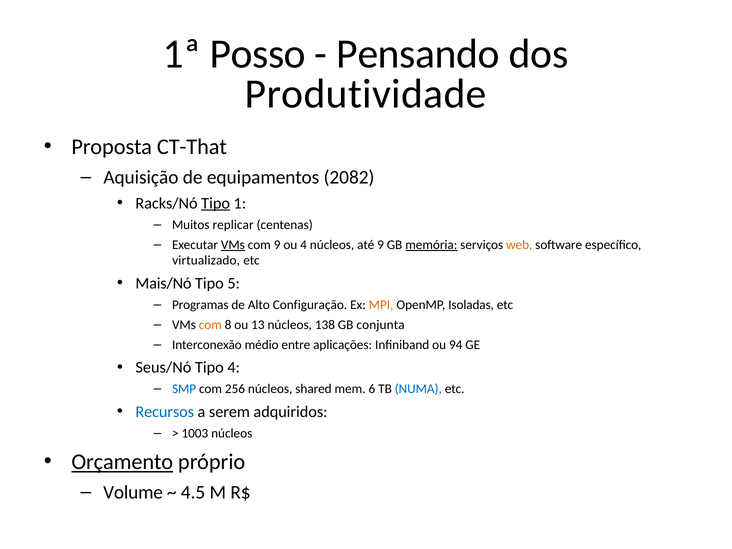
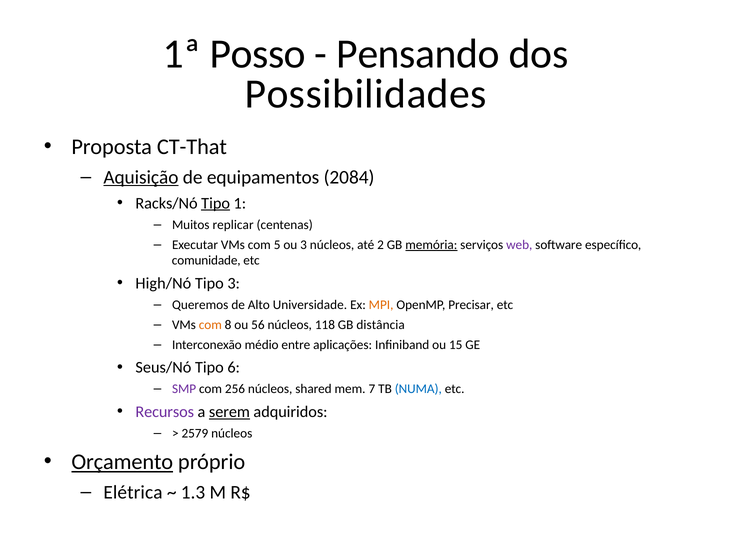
Produtividade: Produtividade -> Possibilidades
Aquisição underline: none -> present
2082: 2082 -> 2084
VMs at (233, 245) underline: present -> none
com 9: 9 -> 5
ou 4: 4 -> 3
até 9: 9 -> 2
web colour: orange -> purple
virtualizado: virtualizado -> comunidade
Mais/Nó: Mais/Nó -> High/Nó
Tipo 5: 5 -> 3
Programas: Programas -> Queremos
Configuração: Configuração -> Universidade
Isoladas: Isoladas -> Precisar
13: 13 -> 56
138: 138 -> 118
conjunta: conjunta -> distância
94: 94 -> 15
Tipo 4: 4 -> 6
SMP colour: blue -> purple
6: 6 -> 7
Recursos colour: blue -> purple
serem underline: none -> present
1003: 1003 -> 2579
Volume: Volume -> Elétrica
4.5: 4.5 -> 1.3
